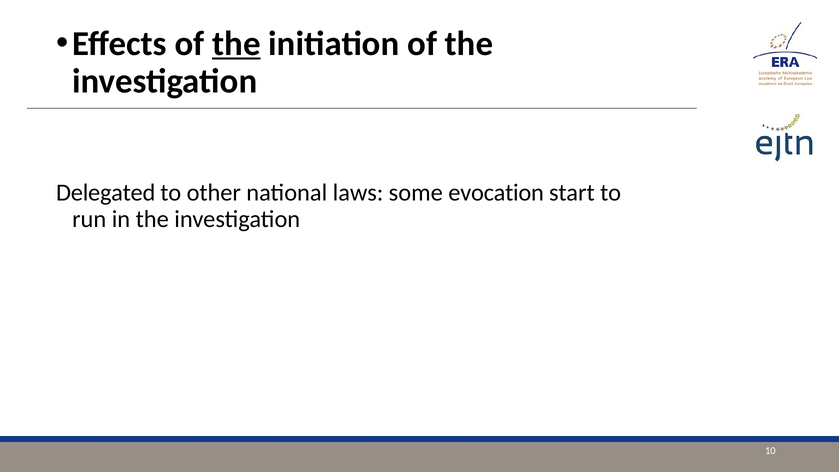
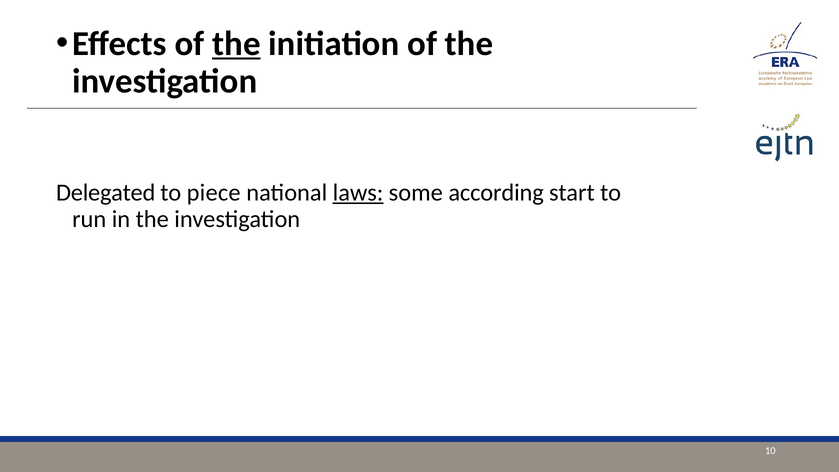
other: other -> piece
laws underline: none -> present
evocation: evocation -> according
